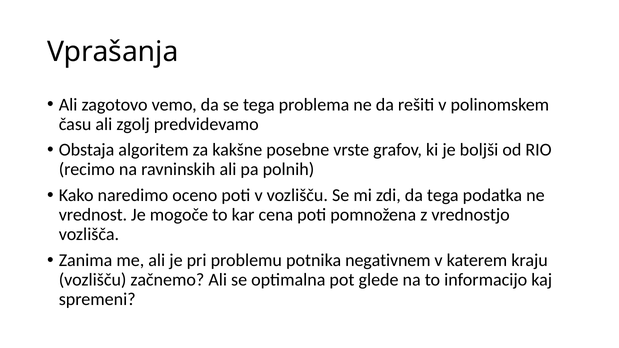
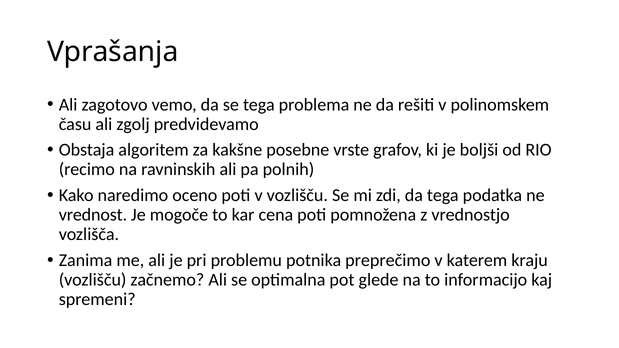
negativnem: negativnem -> preprečimo
